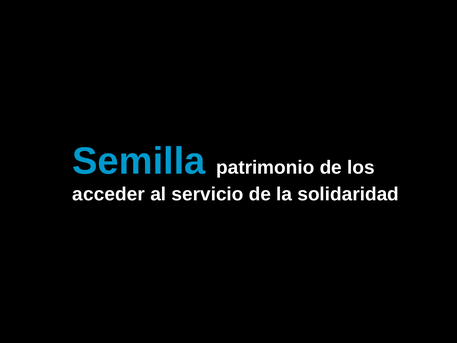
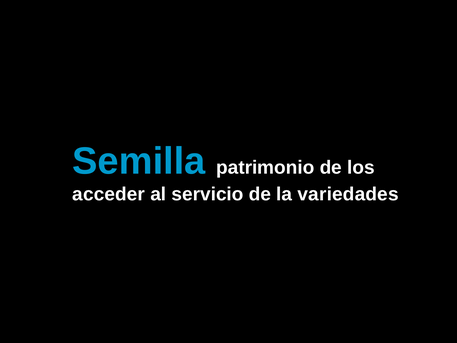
solidaridad: solidaridad -> variedades
